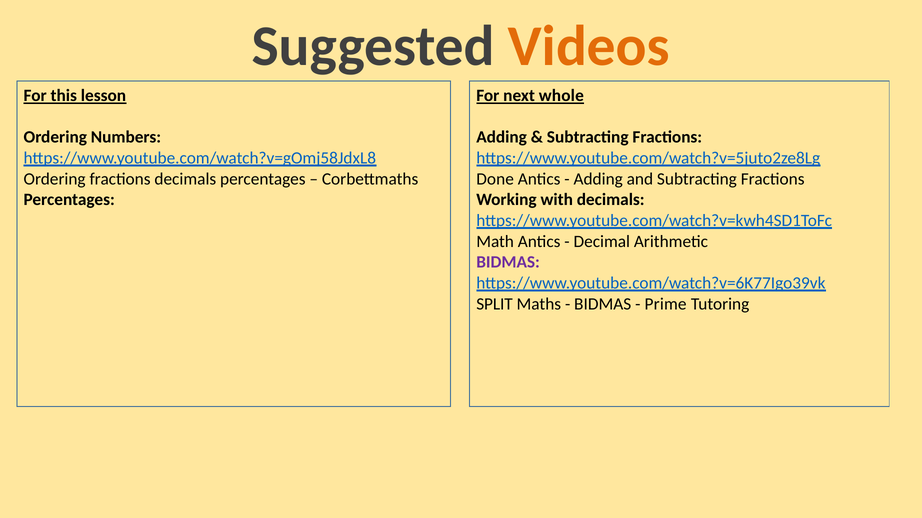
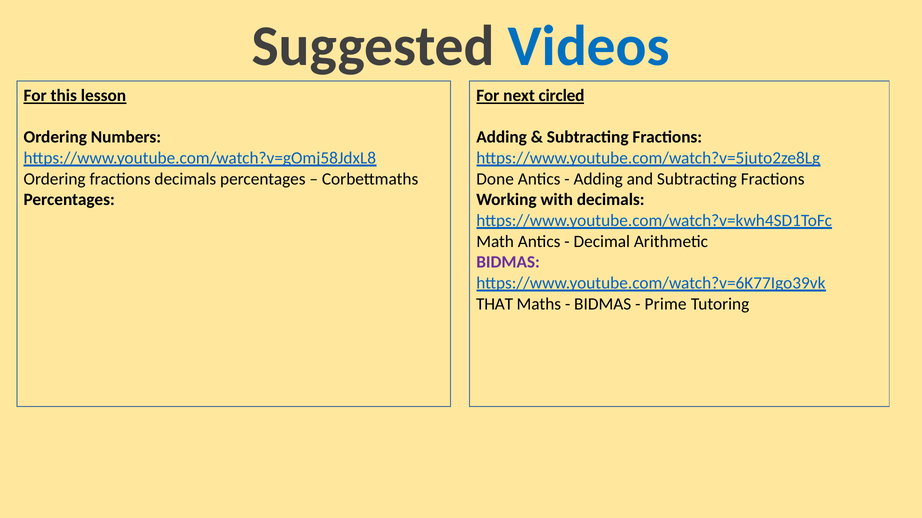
Videos colour: orange -> blue
whole: whole -> circled
SPLIT: SPLIT -> THAT
